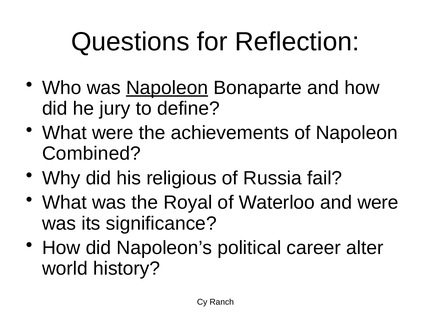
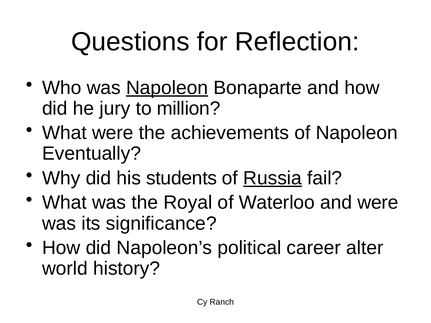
define: define -> million
Combined: Combined -> Eventually
religious: religious -> students
Russia underline: none -> present
